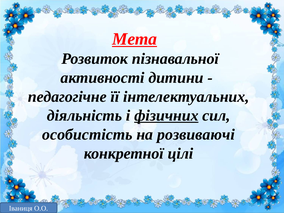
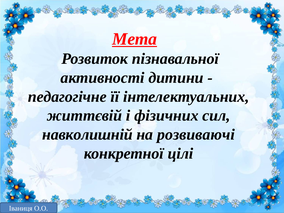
діяльність: діяльність -> життєвій
фізичних underline: present -> none
особистість: особистість -> навколишній
